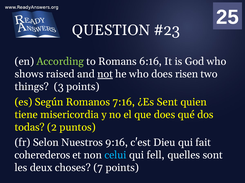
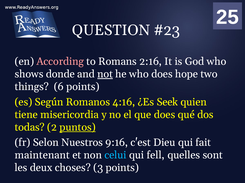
According colour: light green -> pink
6:16: 6:16 -> 2:16
raised: raised -> donde
risen: risen -> hope
3: 3 -> 6
7:16: 7:16 -> 4:16
Sent: Sent -> Seek
puntos underline: none -> present
coherederos: coherederos -> maintenant
7: 7 -> 3
